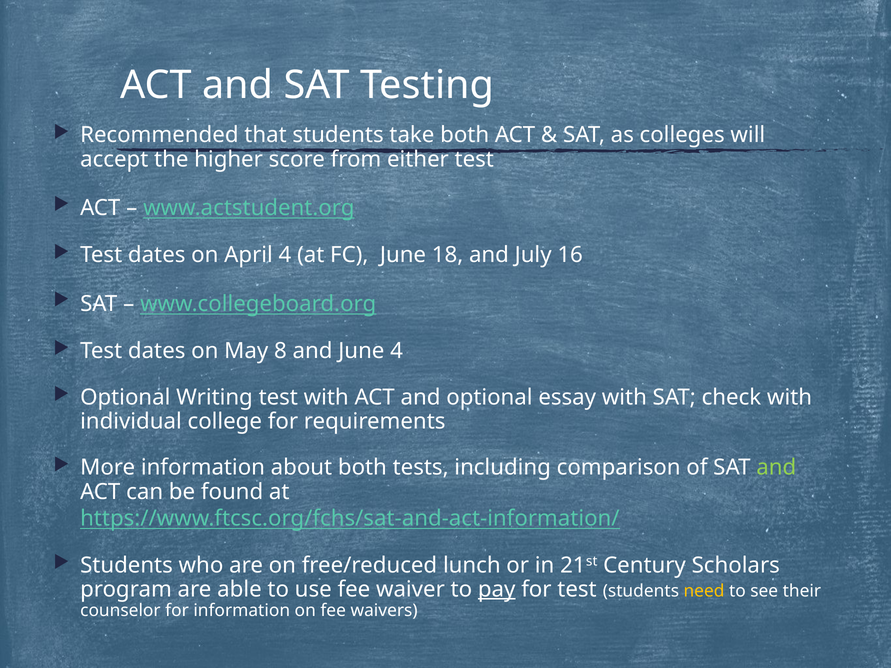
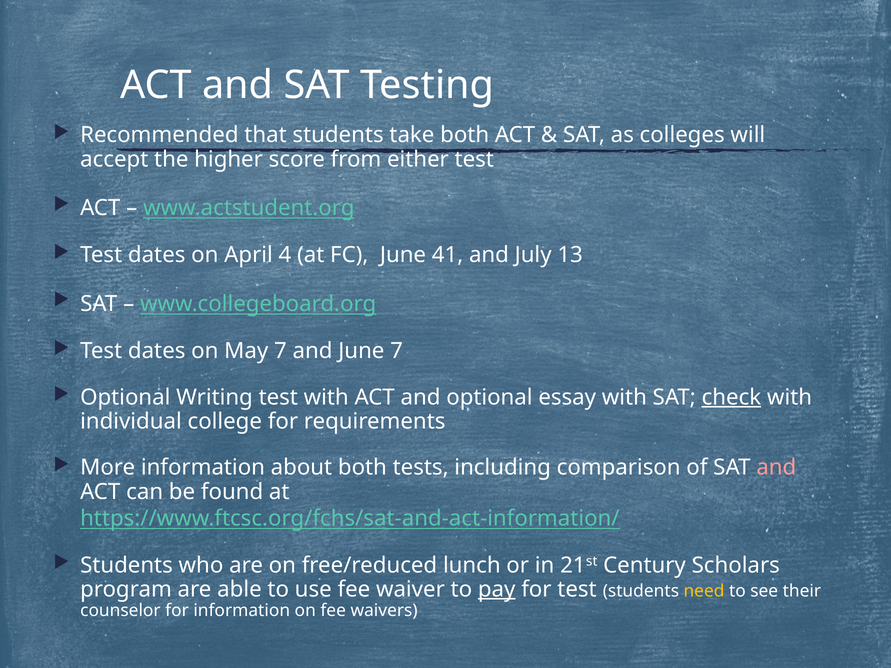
18: 18 -> 41
16: 16 -> 13
May 8: 8 -> 7
June 4: 4 -> 7
check underline: none -> present
and at (776, 468) colour: light green -> pink
